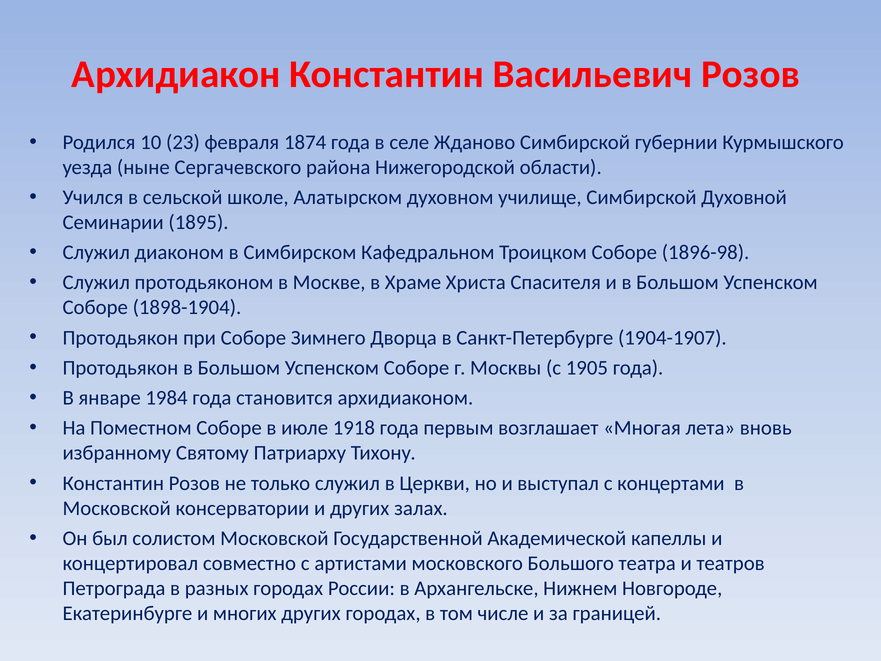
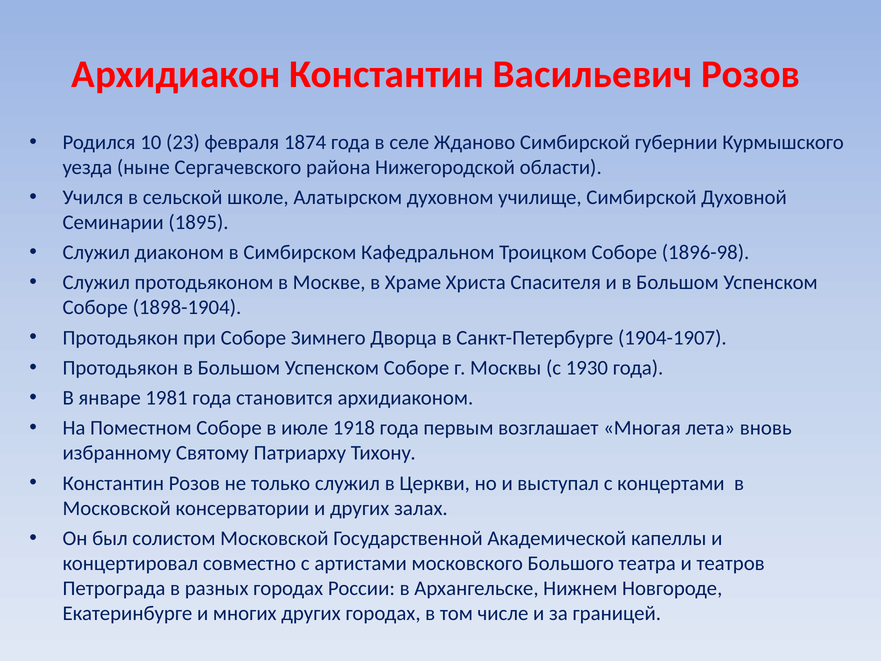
1905: 1905 -> 1930
1984: 1984 -> 1981
